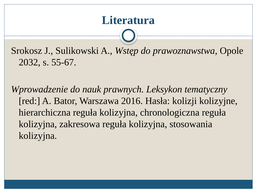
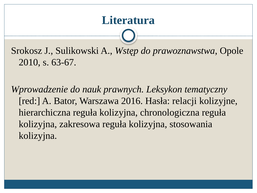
2032: 2032 -> 2010
55-67: 55-67 -> 63-67
kolizji: kolizji -> relacji
